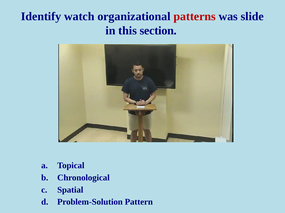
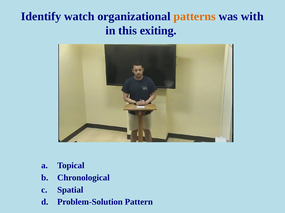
patterns colour: red -> orange
slide: slide -> with
section: section -> exiting
